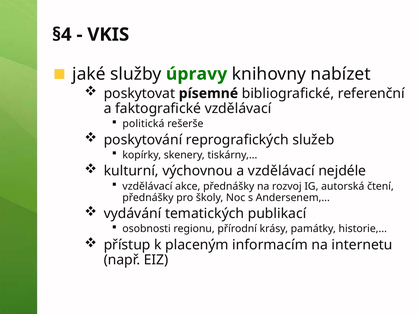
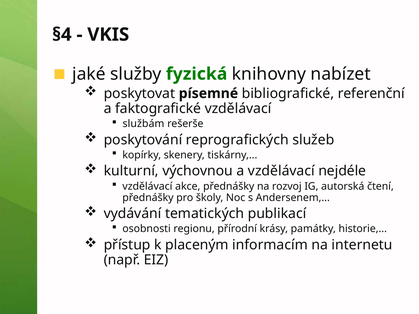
úpravy: úpravy -> fyzická
politická: politická -> službám
